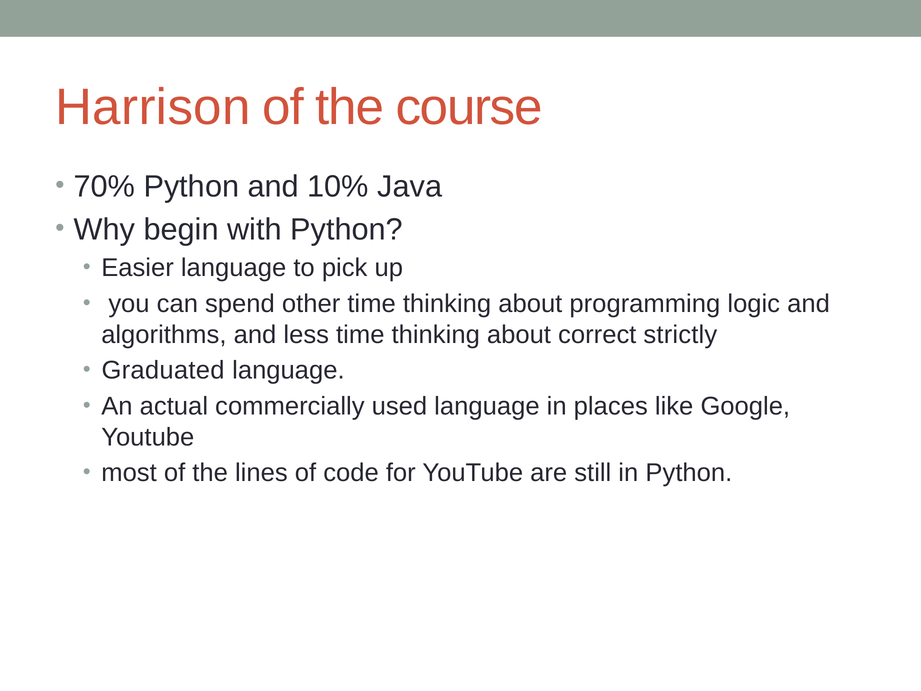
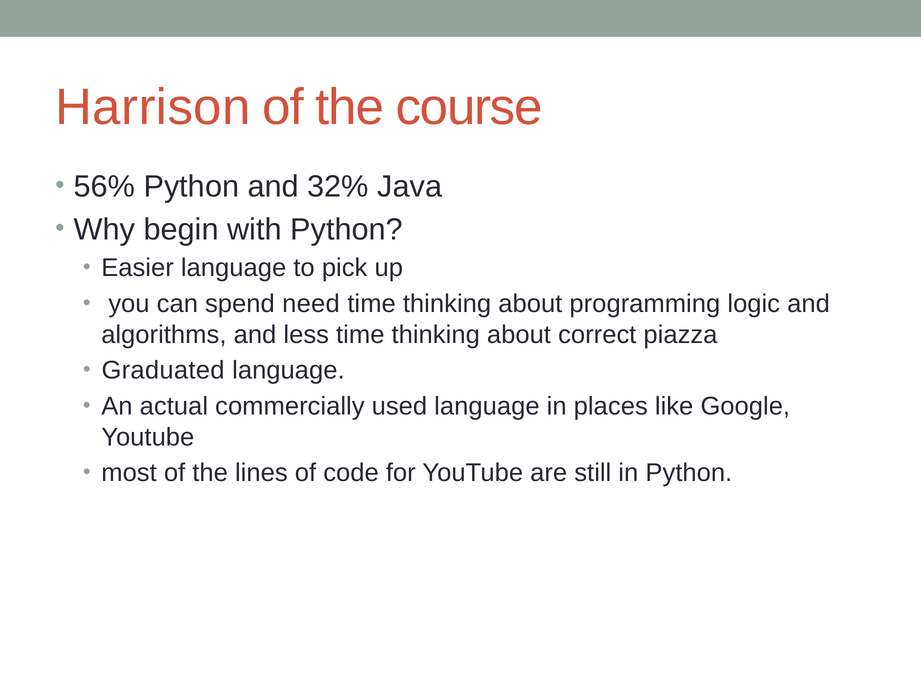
70%: 70% -> 56%
10%: 10% -> 32%
other: other -> need
strictly: strictly -> piazza
